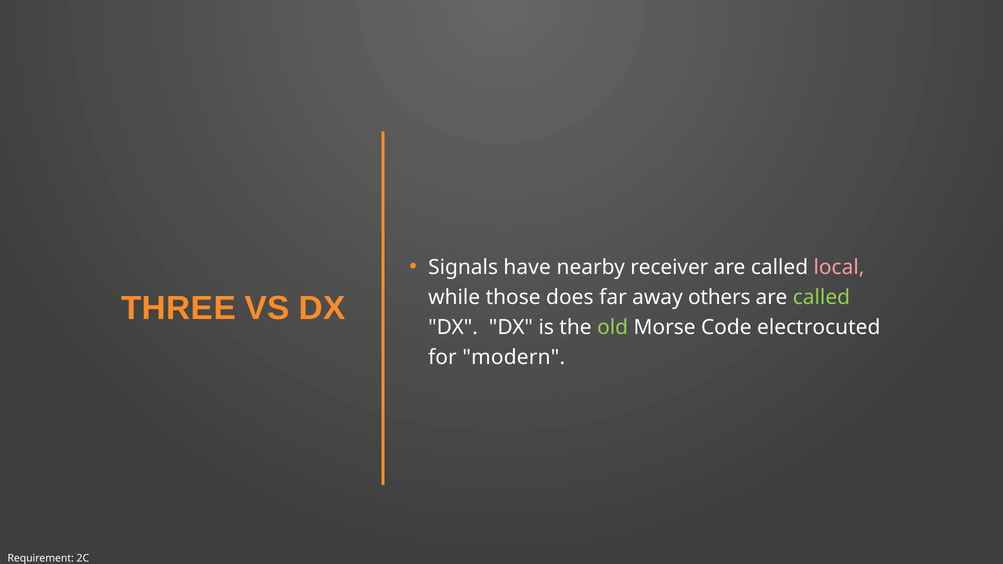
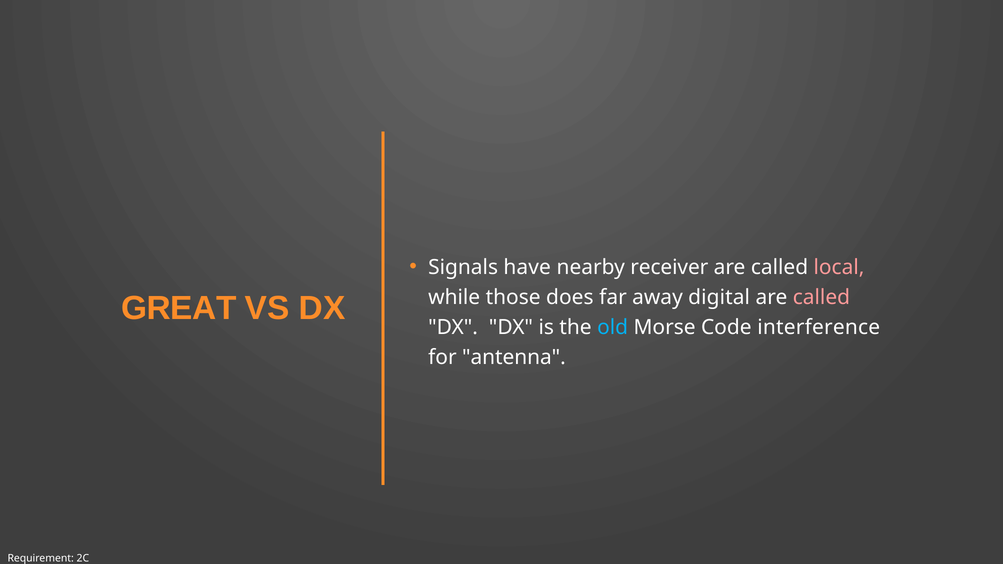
others: others -> digital
called at (821, 297) colour: light green -> pink
THREE: THREE -> GREAT
old colour: light green -> light blue
electrocuted: electrocuted -> interference
modern: modern -> antenna
